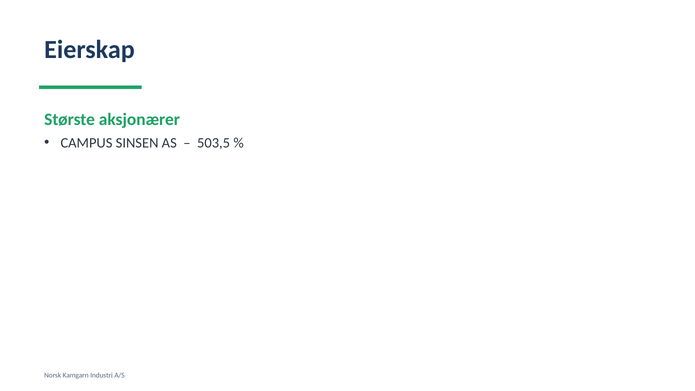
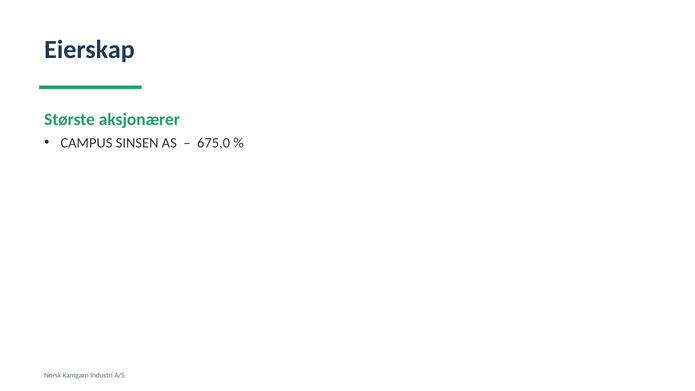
503,5: 503,5 -> 675,0
